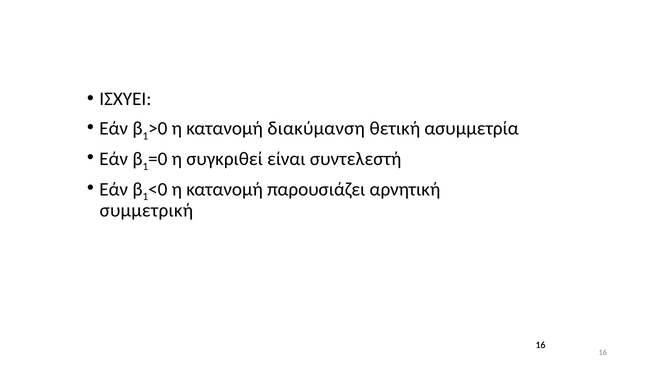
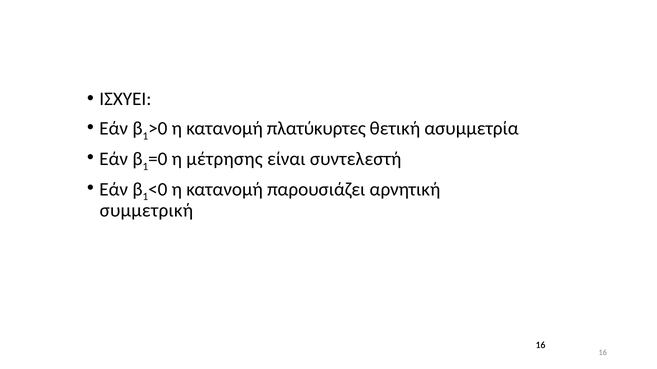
διακύμανση: διακύμανση -> πλατύκυρτες
συγκριθεί: συγκριθεί -> μέτρησης
